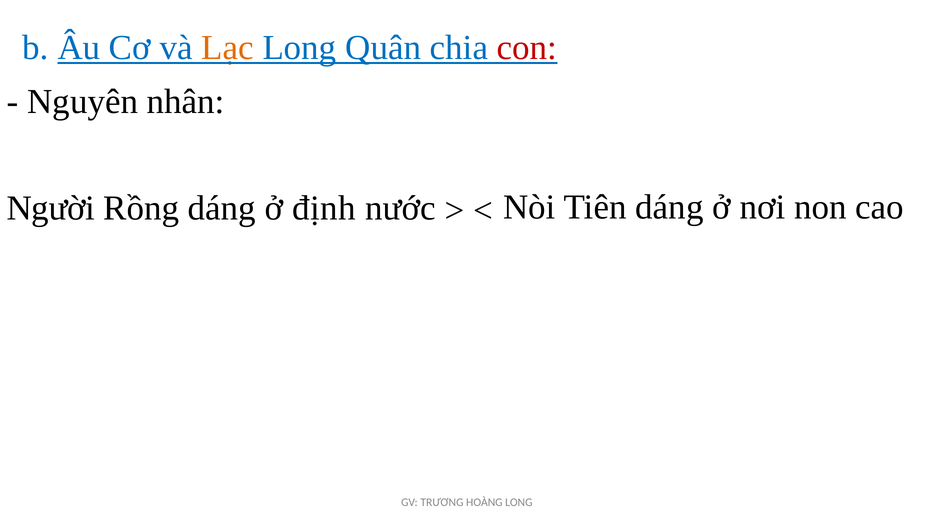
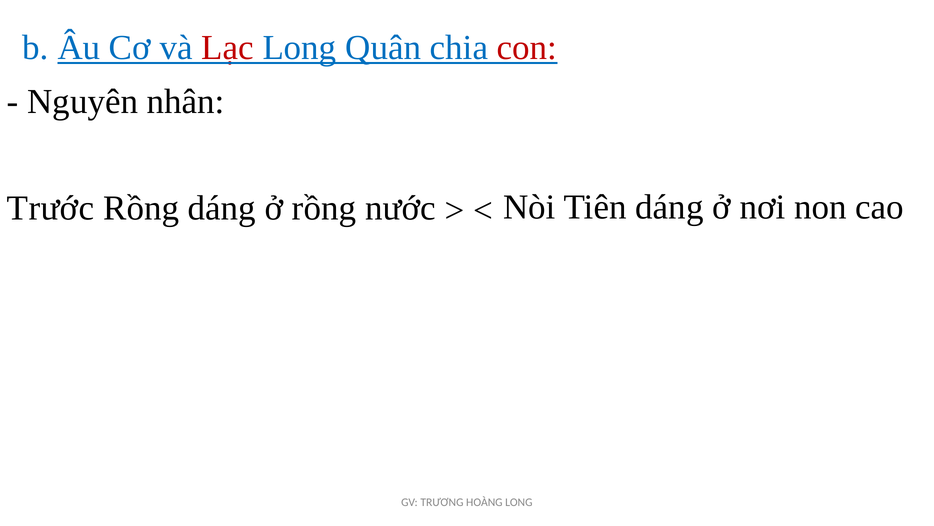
Lạc colour: orange -> red
Người: Người -> Trước
ở định: định -> rồng
